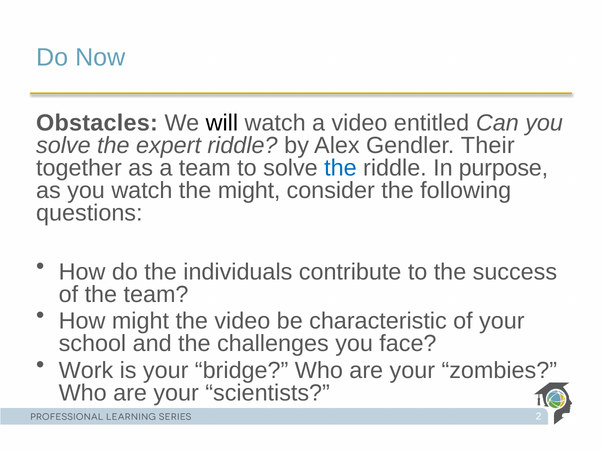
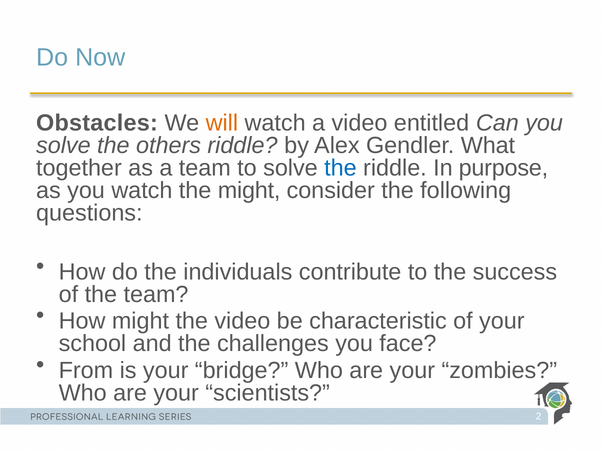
will colour: black -> orange
expert: expert -> others
Their: Their -> What
Work: Work -> From
